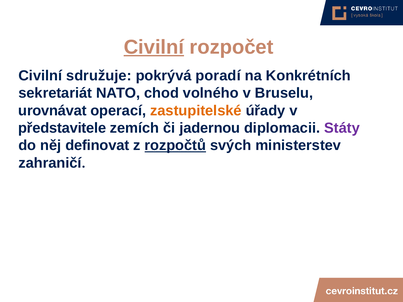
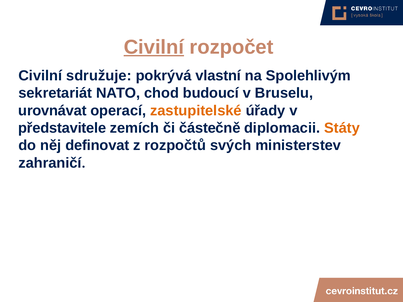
poradí: poradí -> vlastní
Konkrétních: Konkrétních -> Spolehlivým
volného: volného -> budoucí
jadernou: jadernou -> částečně
Státy colour: purple -> orange
rozpočtů underline: present -> none
